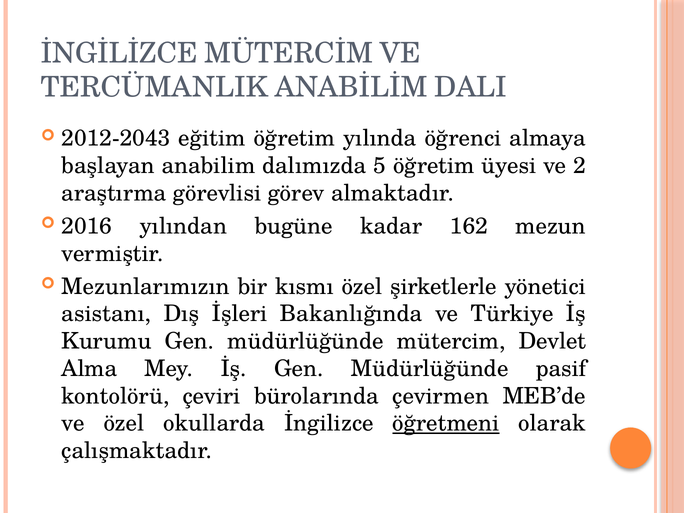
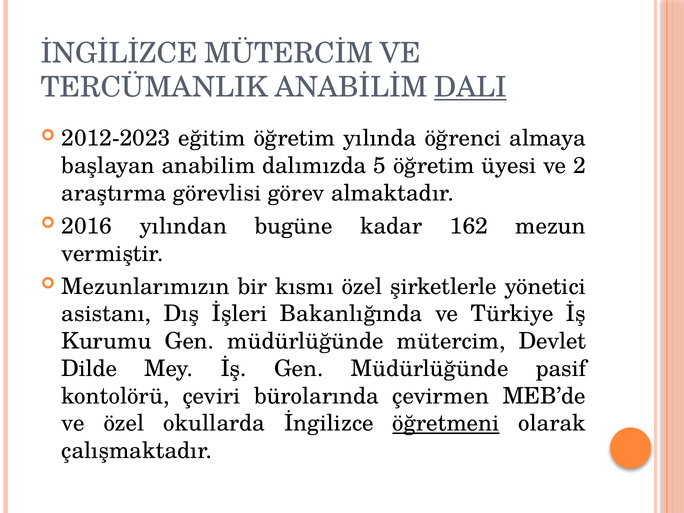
DALI underline: none -> present
2012-2043: 2012-2043 -> 2012-2023
Alma: Alma -> Dilde
